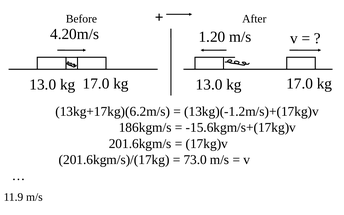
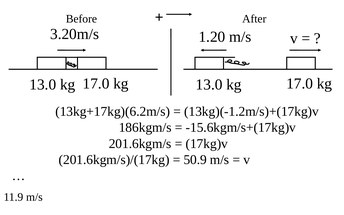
4.20m/s: 4.20m/s -> 3.20m/s
73.0: 73.0 -> 50.9
